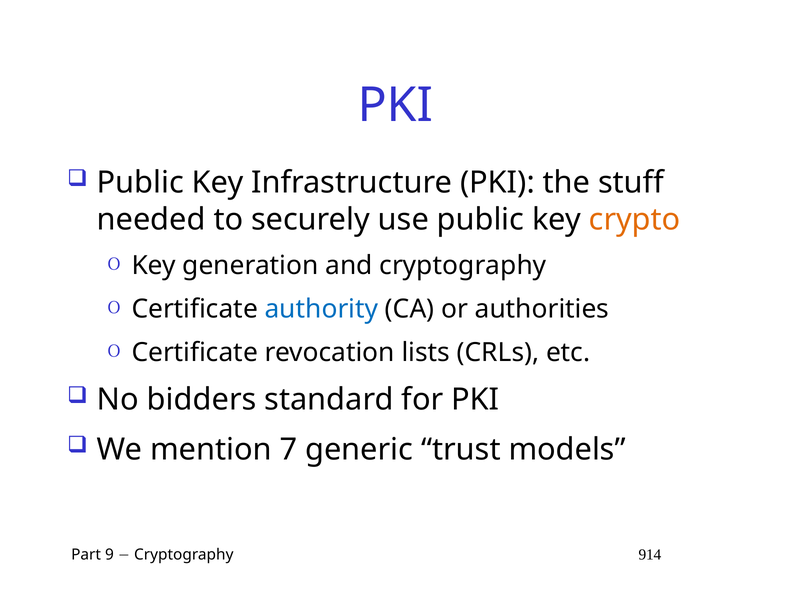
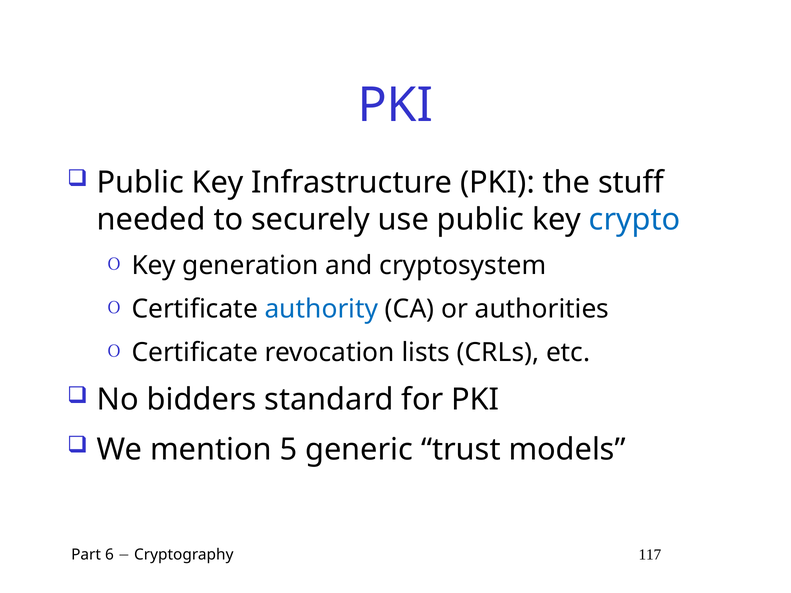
crypto colour: orange -> blue
and cryptography: cryptography -> cryptosystem
7: 7 -> 5
9: 9 -> 6
914: 914 -> 117
